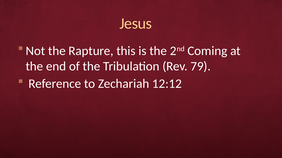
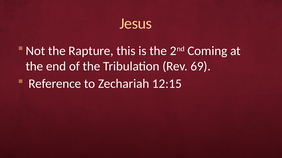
79: 79 -> 69
12:12: 12:12 -> 12:15
